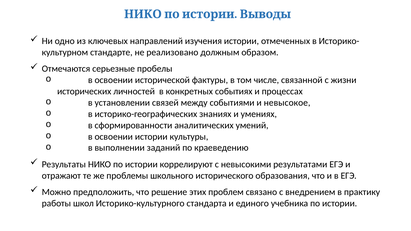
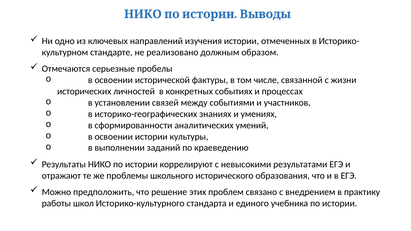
невысокое: невысокое -> участников
